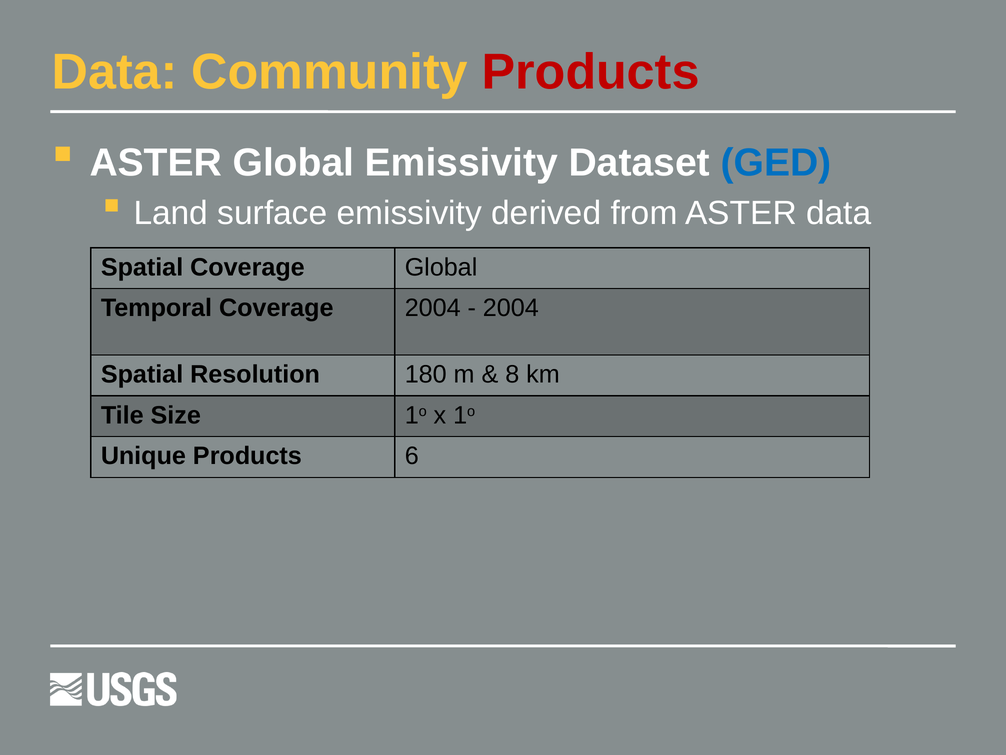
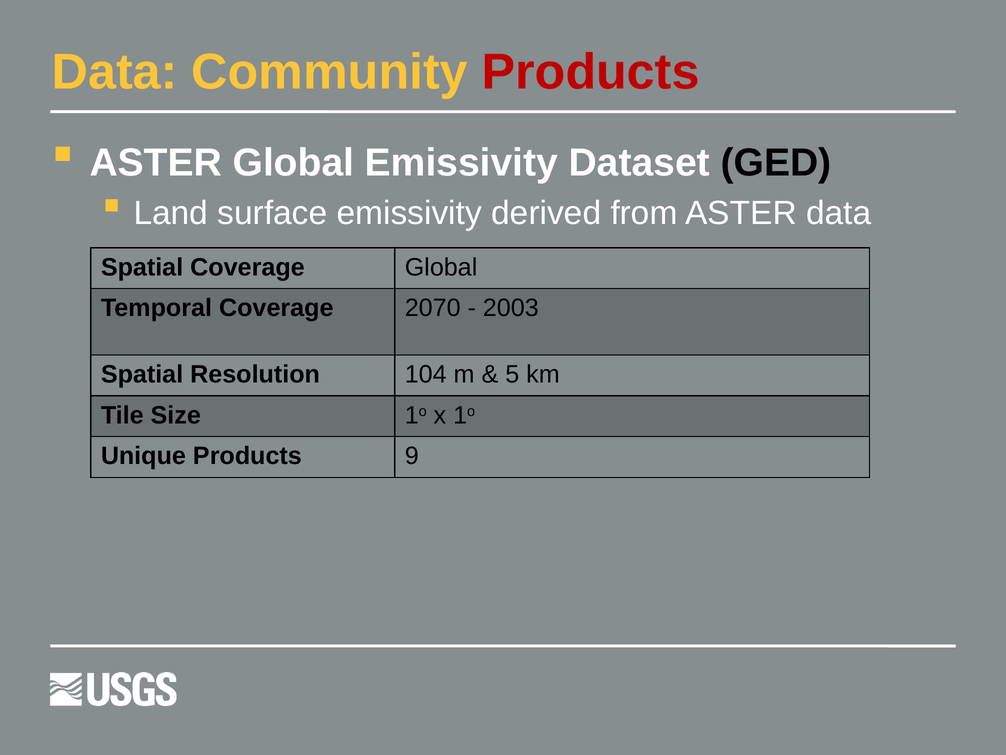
GED colour: blue -> black
Coverage 2004: 2004 -> 2070
2004 at (511, 308): 2004 -> 2003
180: 180 -> 104
8: 8 -> 5
6: 6 -> 9
